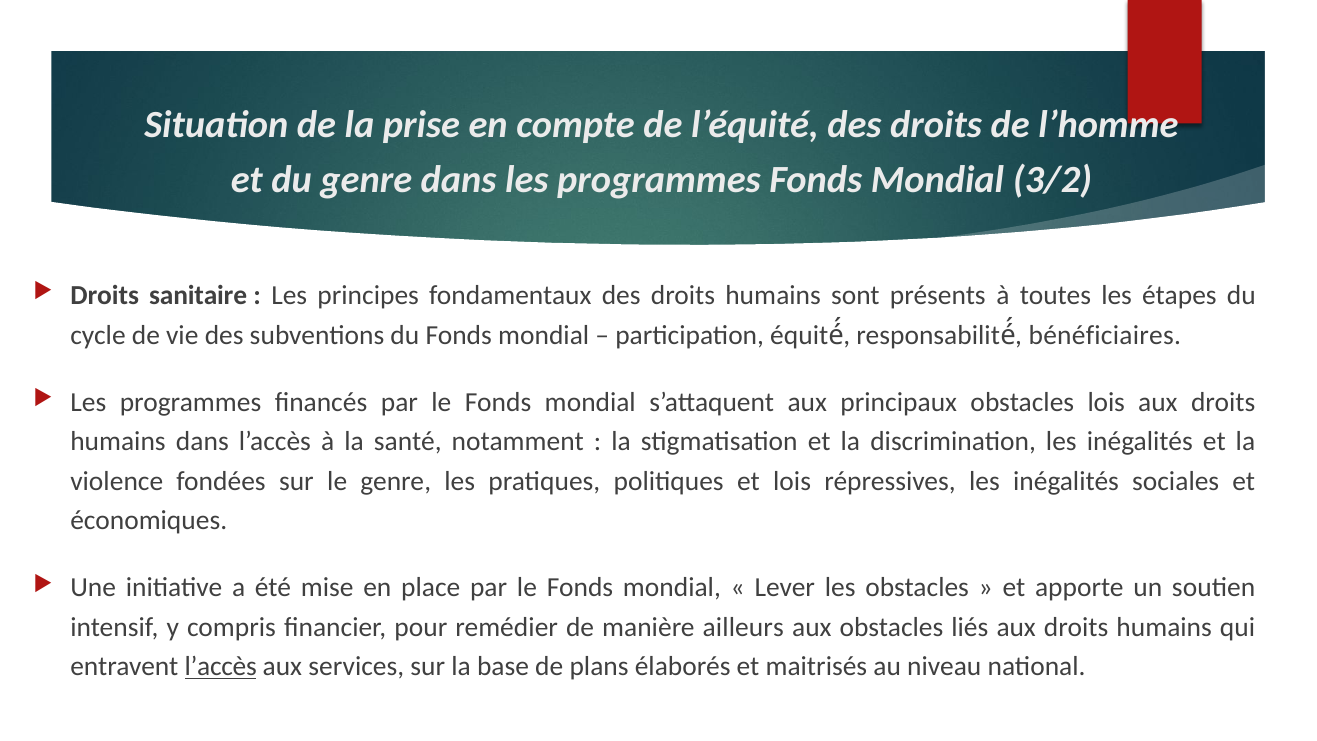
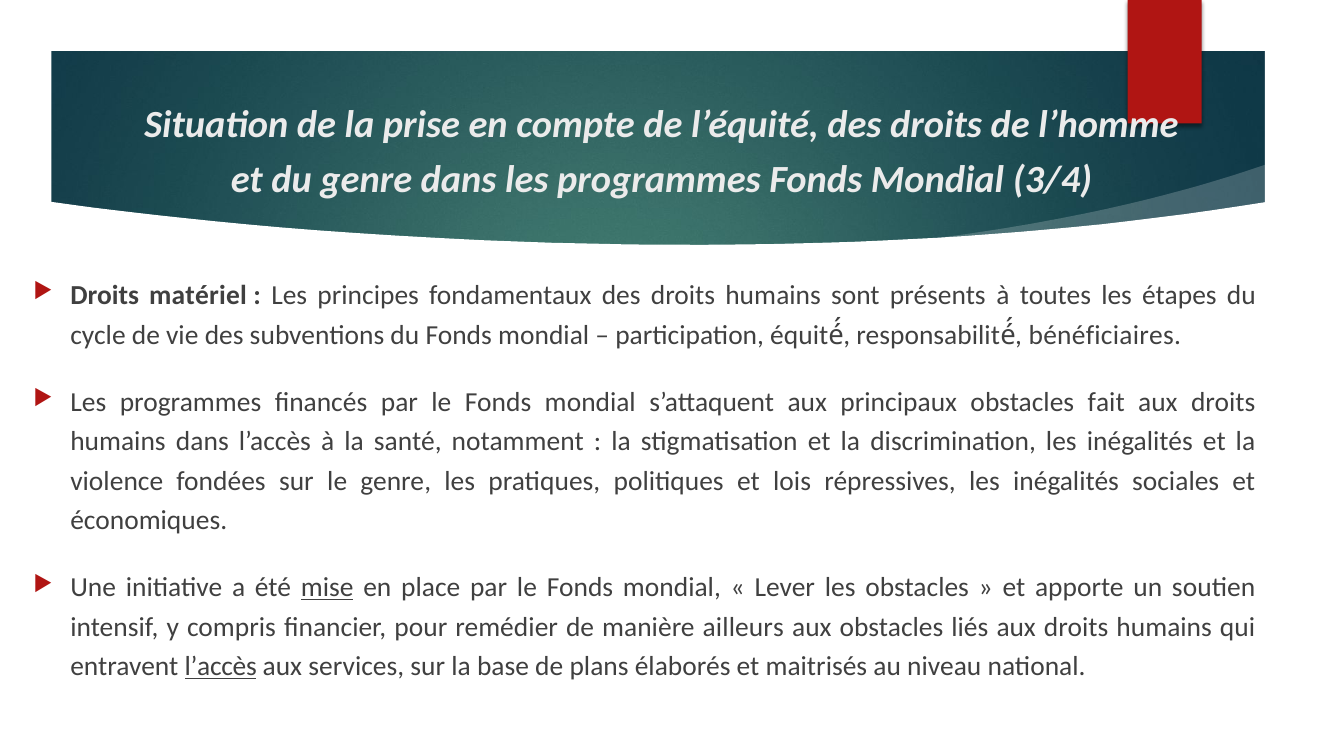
3/2: 3/2 -> 3/4
sanitaire: sanitaire -> matériel
obstacles lois: lois -> fait
mise underline: none -> present
